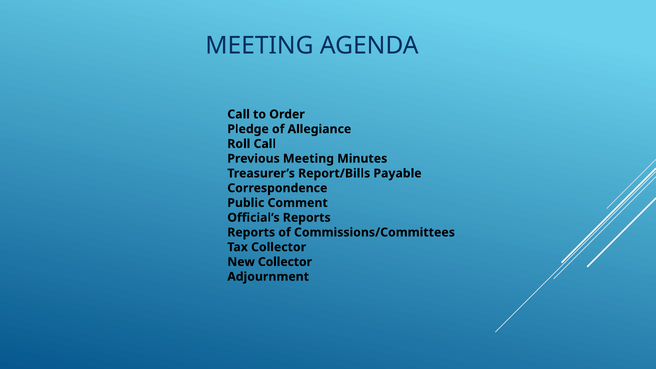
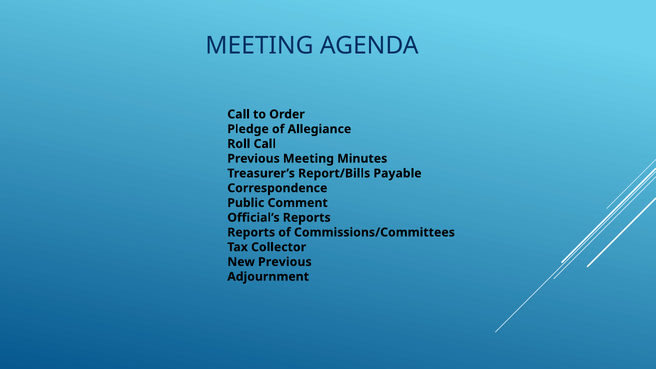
New Collector: Collector -> Previous
